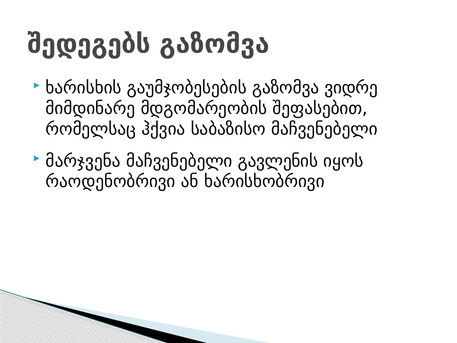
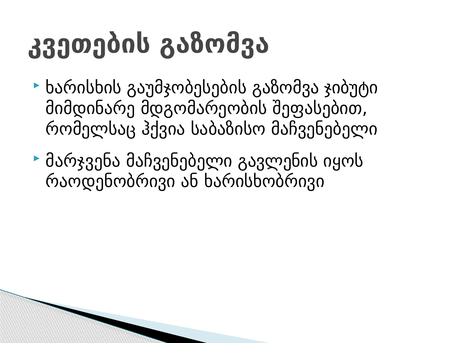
შედეგებს: შედეგებს -> კვეთების
ვიდრე: ვიდრე -> ჯიბუტი
